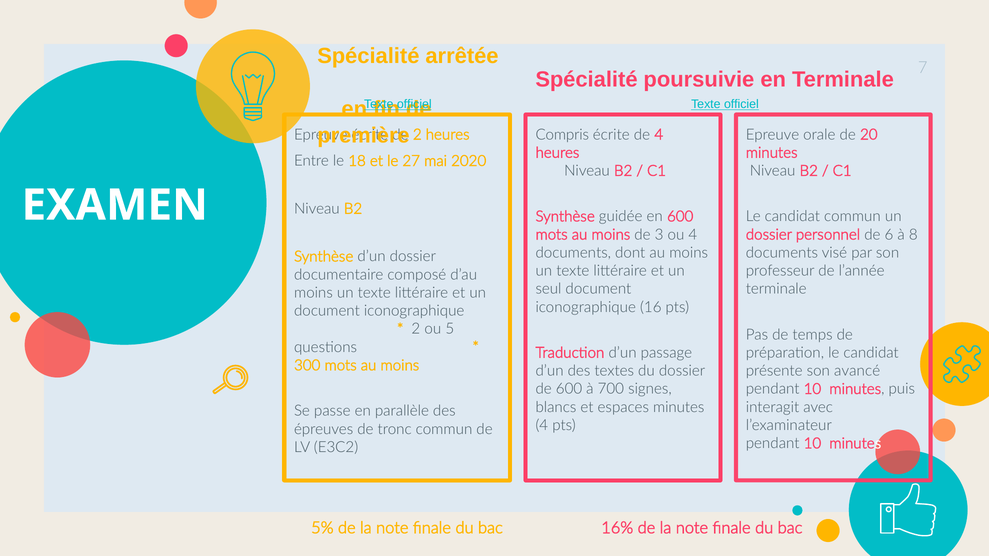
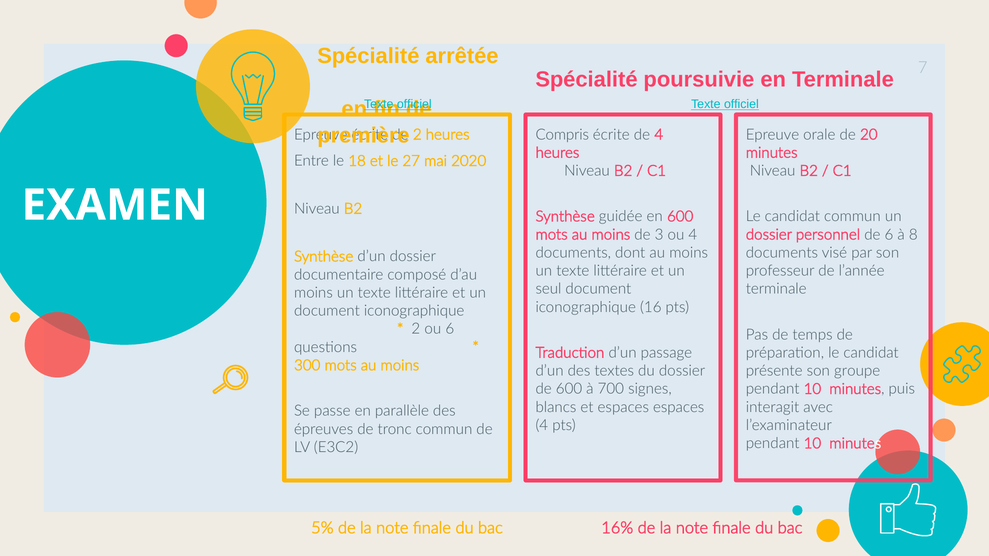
ou 5: 5 -> 6
avancé: avancé -> groupe
espaces minutes: minutes -> espaces
